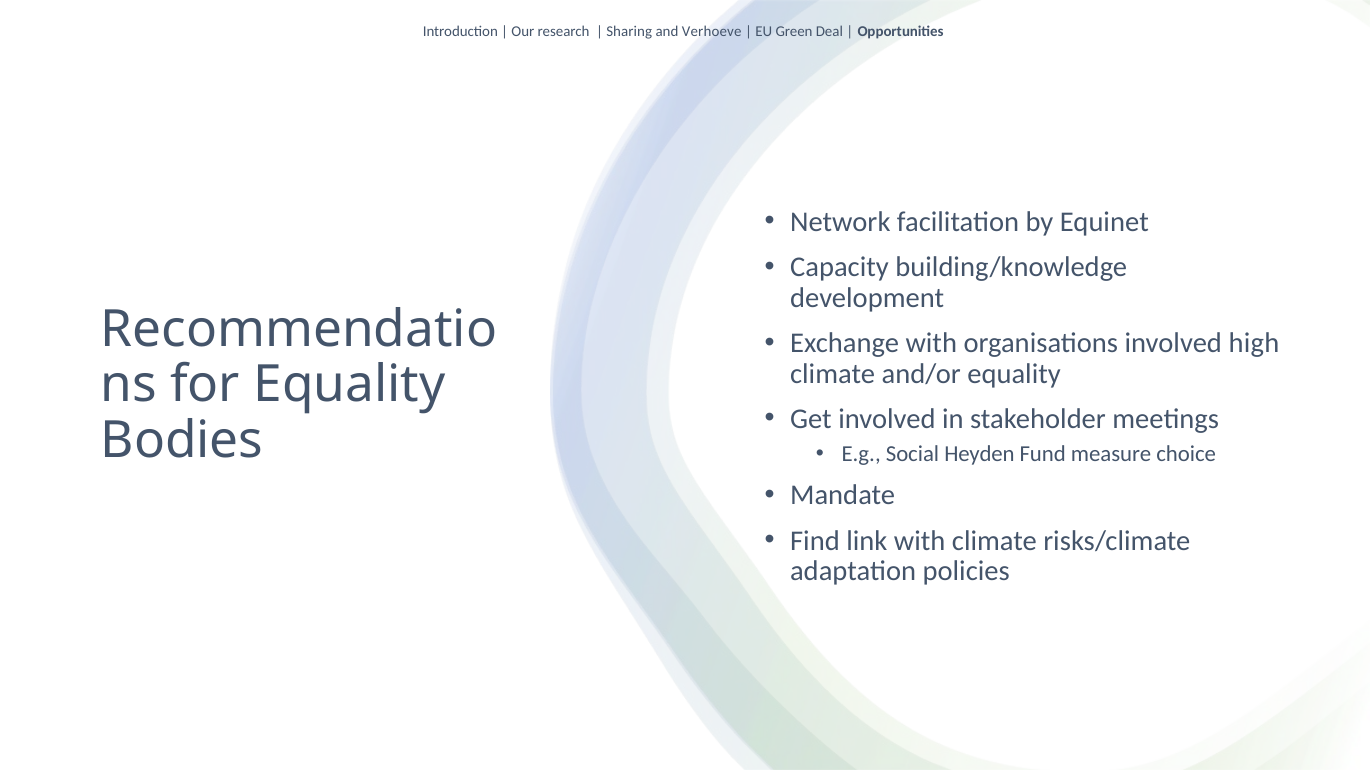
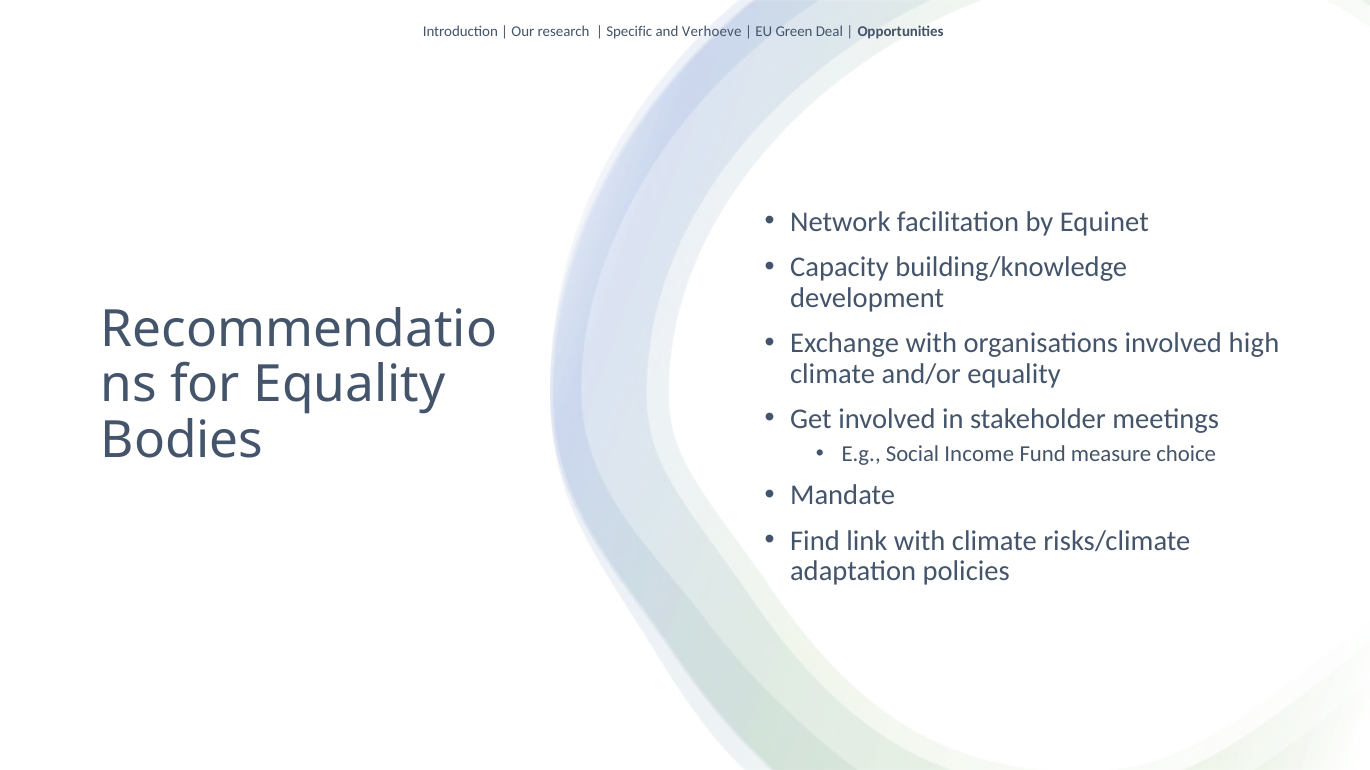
Sharing: Sharing -> Specific
Heyden: Heyden -> Income
